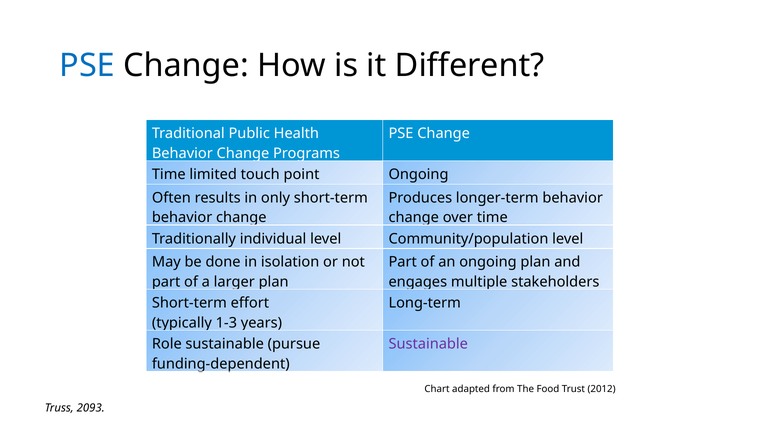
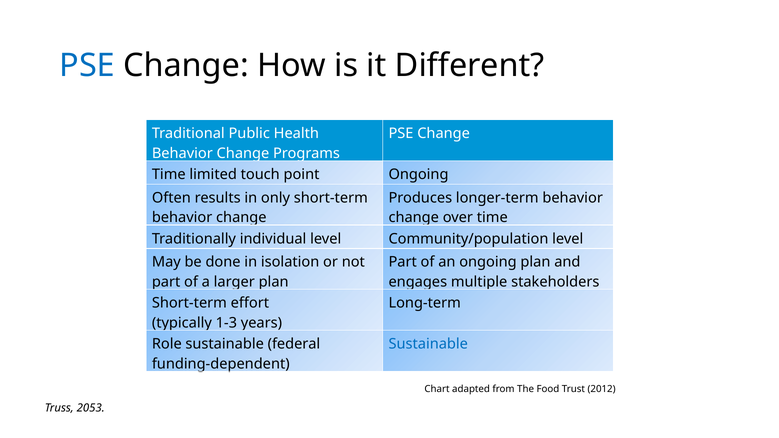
pursue: pursue -> federal
Sustainable at (428, 344) colour: purple -> blue
2093: 2093 -> 2053
